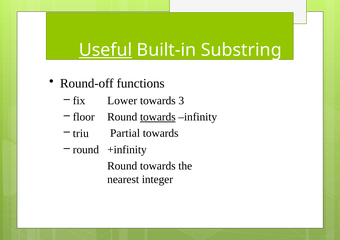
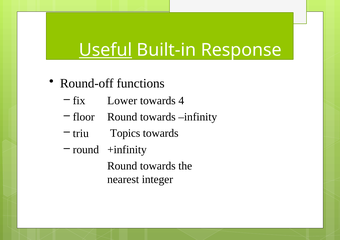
Substring: Substring -> Response
3: 3 -> 4
towards at (158, 117) underline: present -> none
Partial: Partial -> Topics
